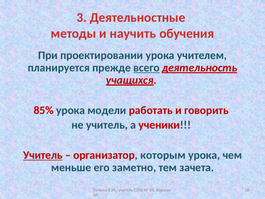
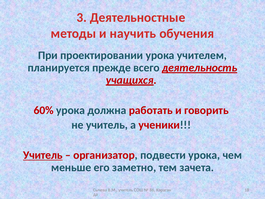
всего underline: present -> none
85%: 85% -> 60%
модели: модели -> должна
которым: которым -> подвести
